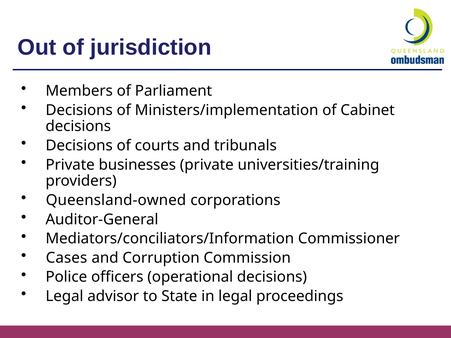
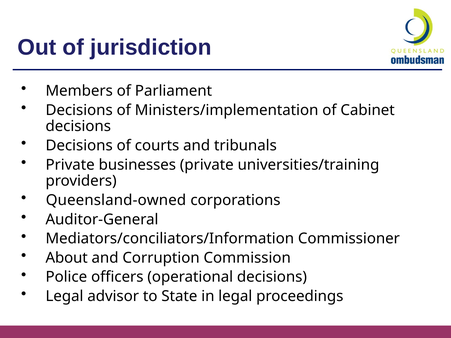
Cases: Cases -> About
